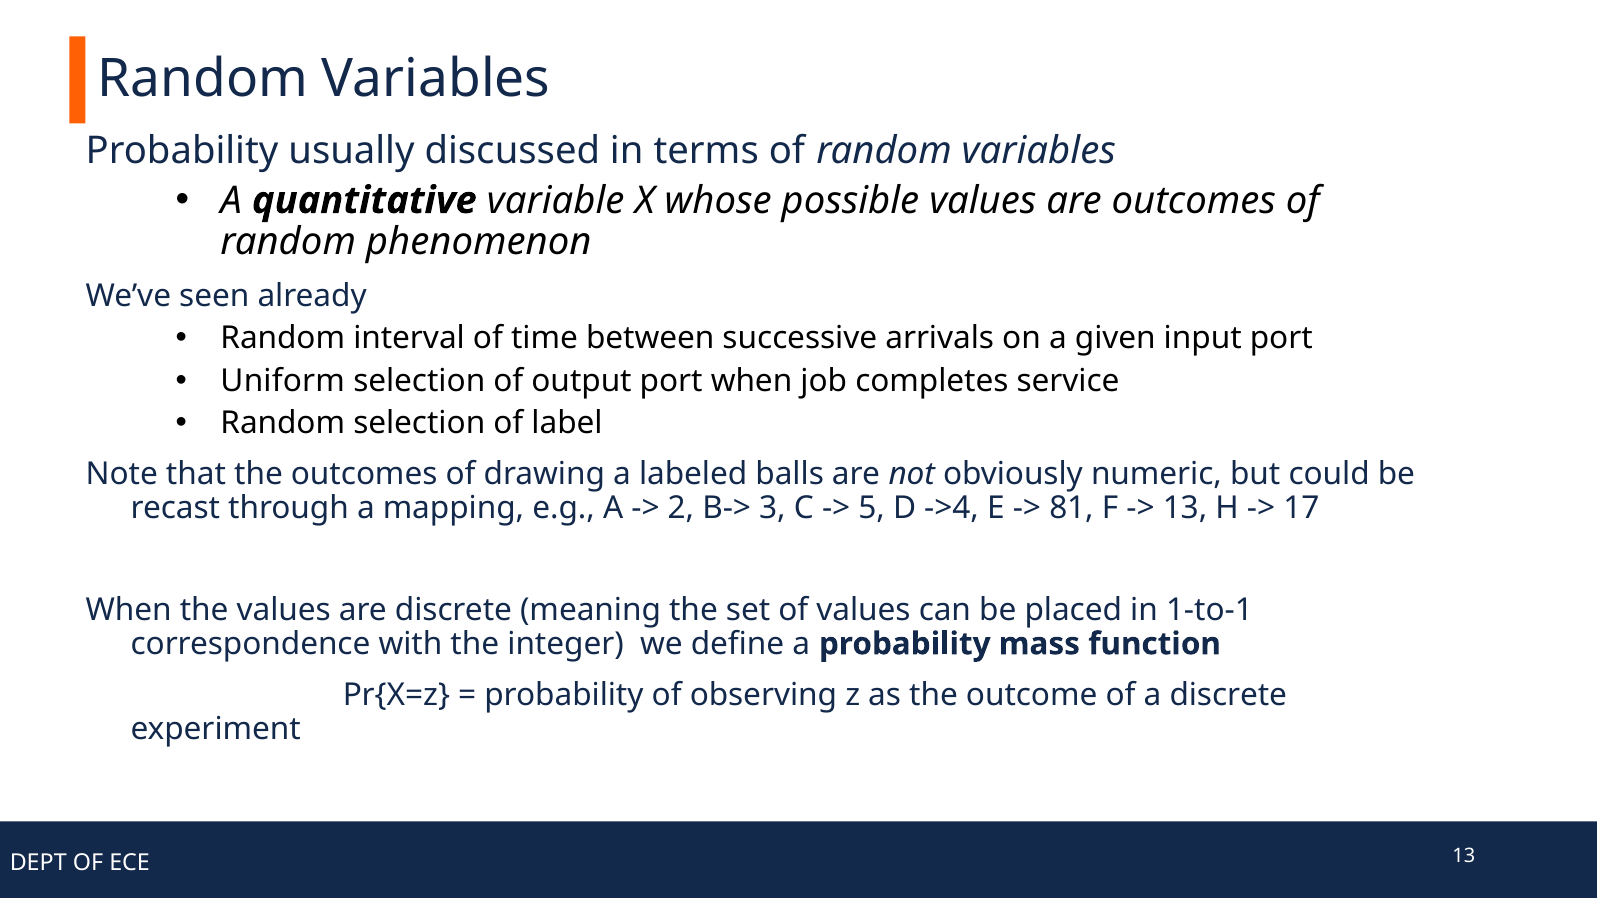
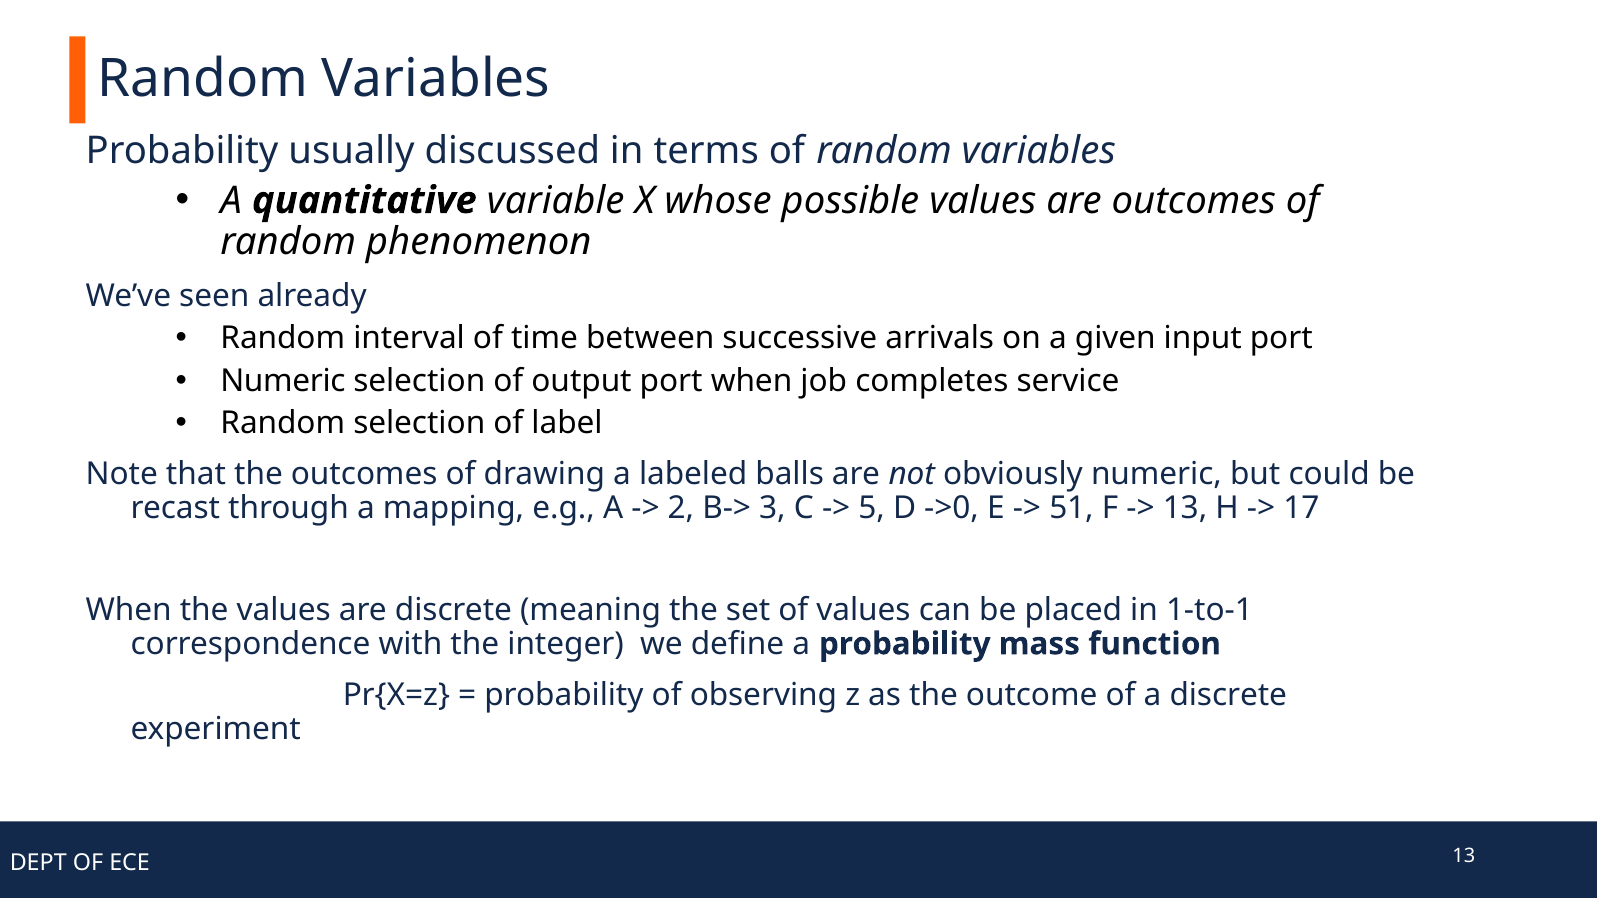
Uniform at (283, 381): Uniform -> Numeric
->4: ->4 -> ->0
81: 81 -> 51
